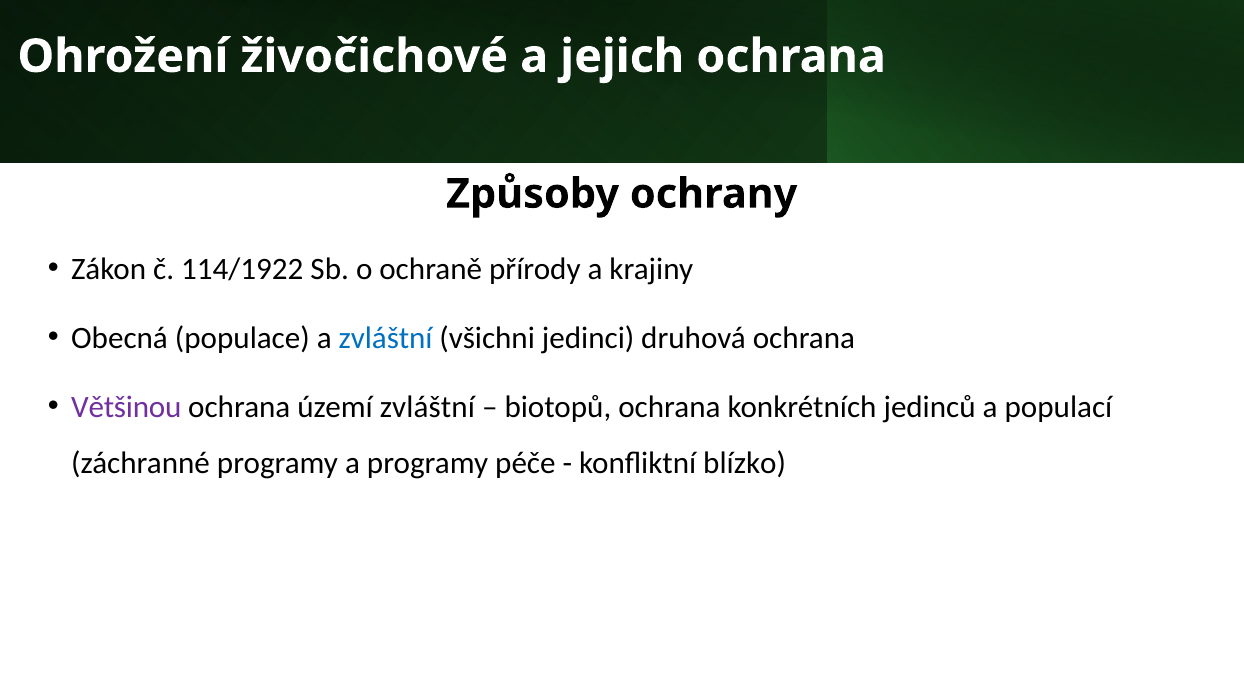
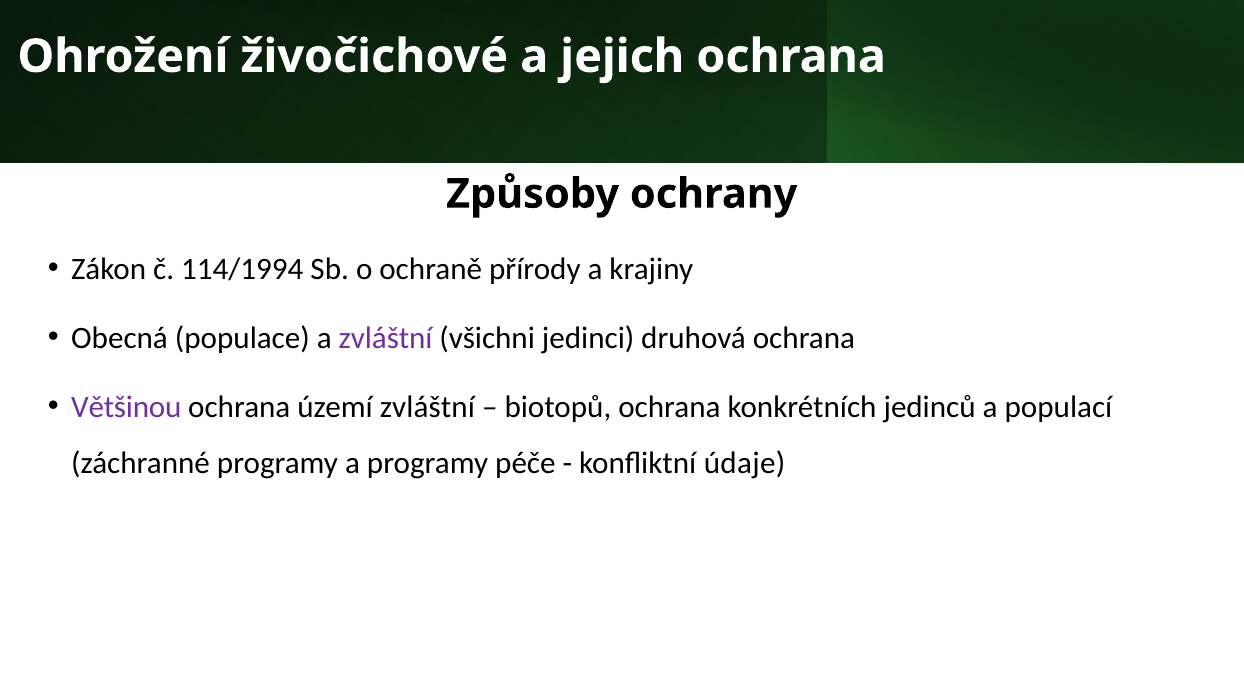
114/1922: 114/1922 -> 114/1994
zvláštní at (386, 338) colour: blue -> purple
blízko: blízko -> údaje
